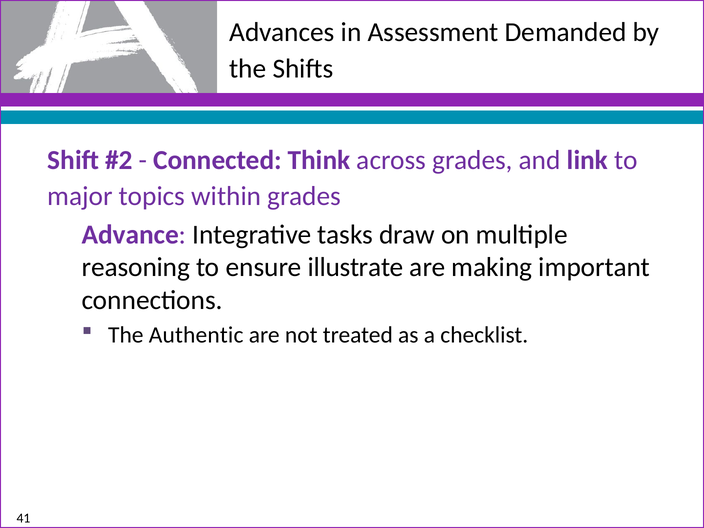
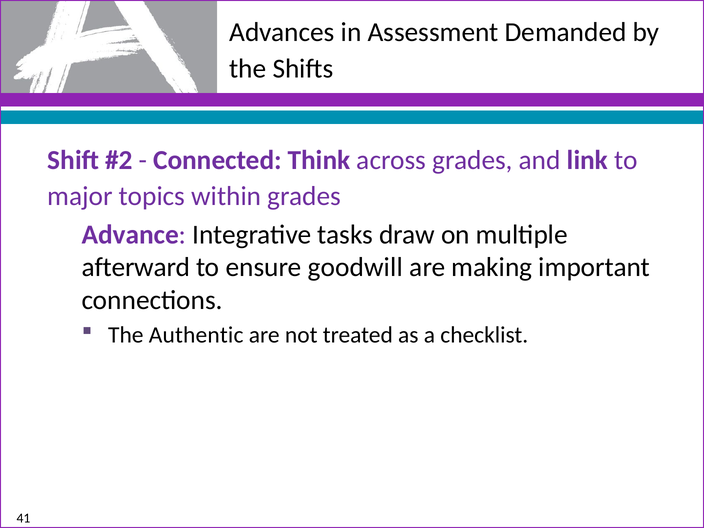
reasoning: reasoning -> afterward
illustrate: illustrate -> goodwill
